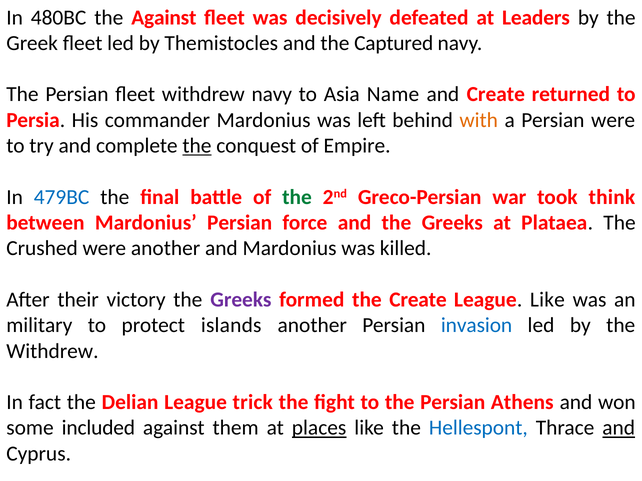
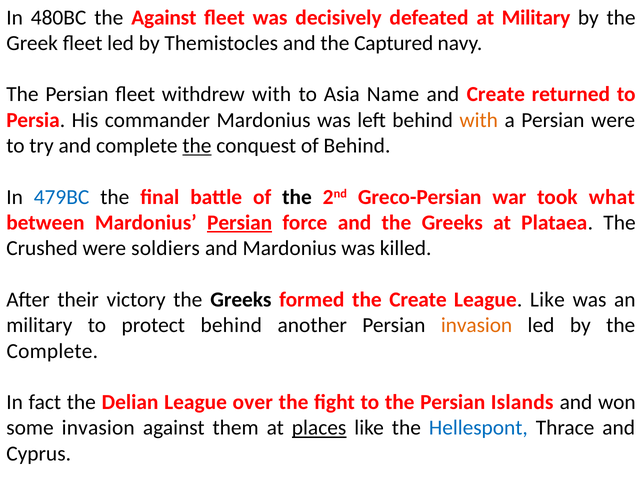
at Leaders: Leaders -> Military
withdrew navy: navy -> with
of Empire: Empire -> Behind
the at (297, 197) colour: green -> black
think: think -> what
Persian at (240, 223) underline: none -> present
were another: another -> soldiers
Greeks at (241, 300) colour: purple -> black
protect islands: islands -> behind
invasion at (477, 326) colour: blue -> orange
Withdrew at (52, 351): Withdrew -> Complete
trick: trick -> over
Athens: Athens -> Islands
some included: included -> invasion
and at (619, 428) underline: present -> none
